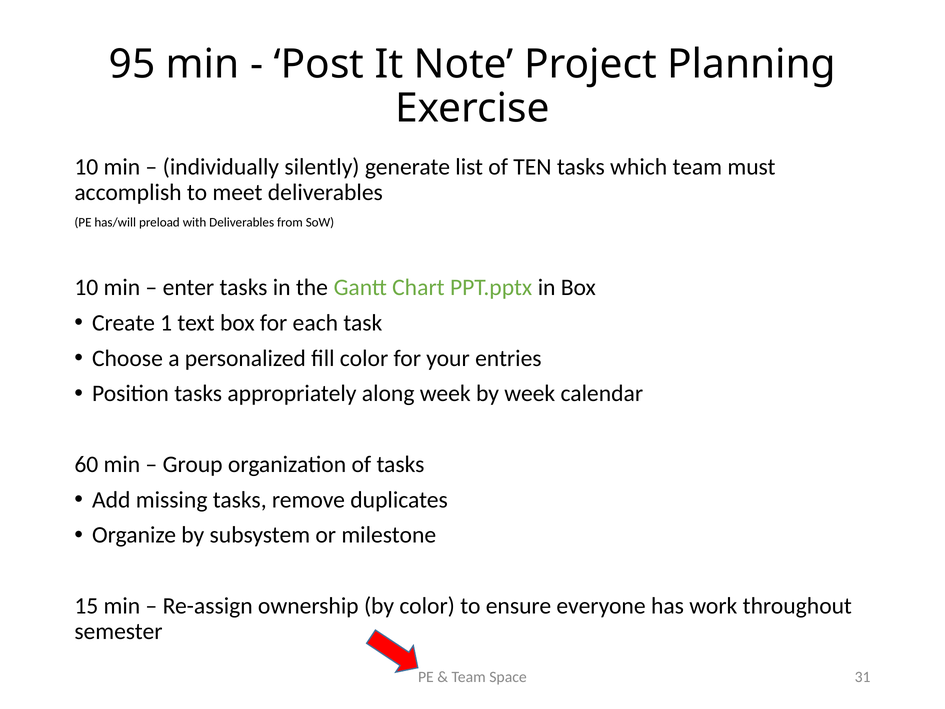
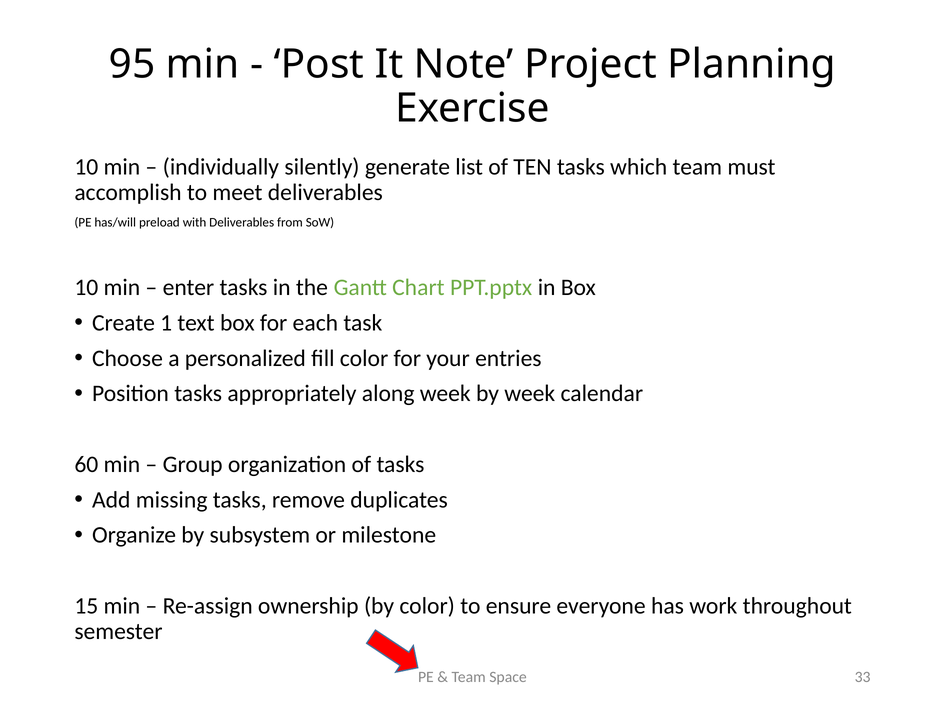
31: 31 -> 33
